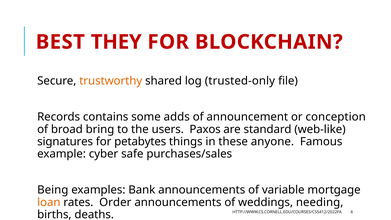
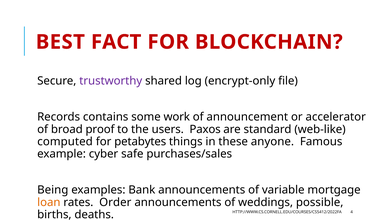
THEY: THEY -> FACT
trustworthy colour: orange -> purple
trusted-only: trusted-only -> encrypt-only
adds: adds -> work
conception: conception -> accelerator
bring: bring -> proof
signatures: signatures -> computed
needing: needing -> possible
